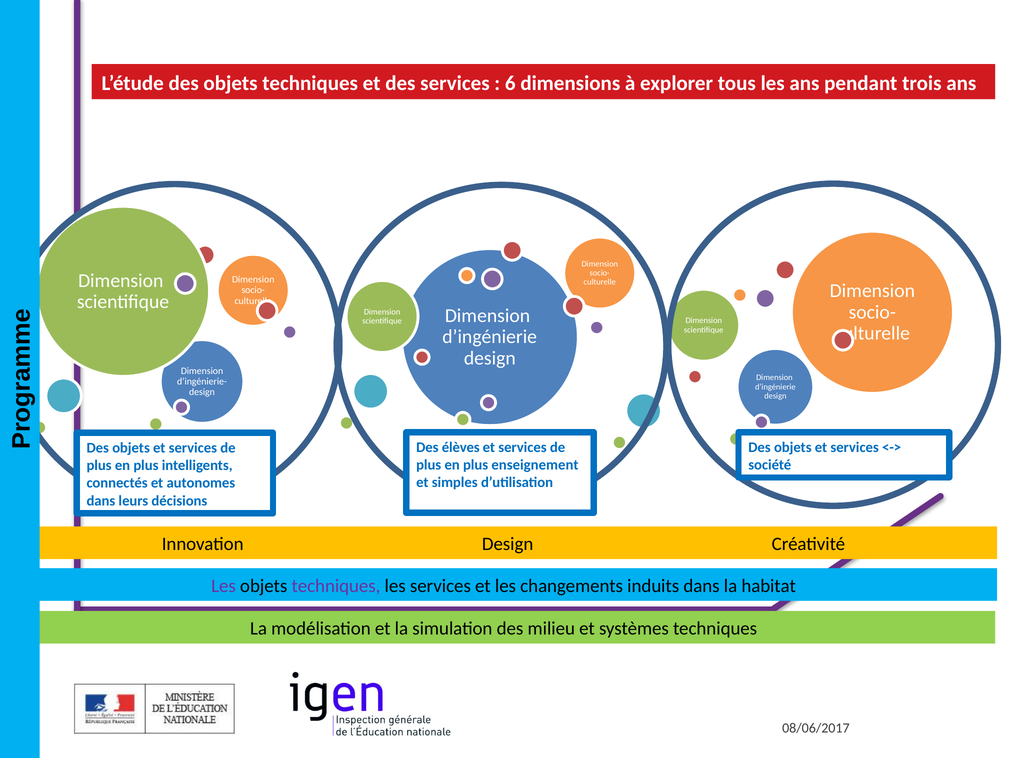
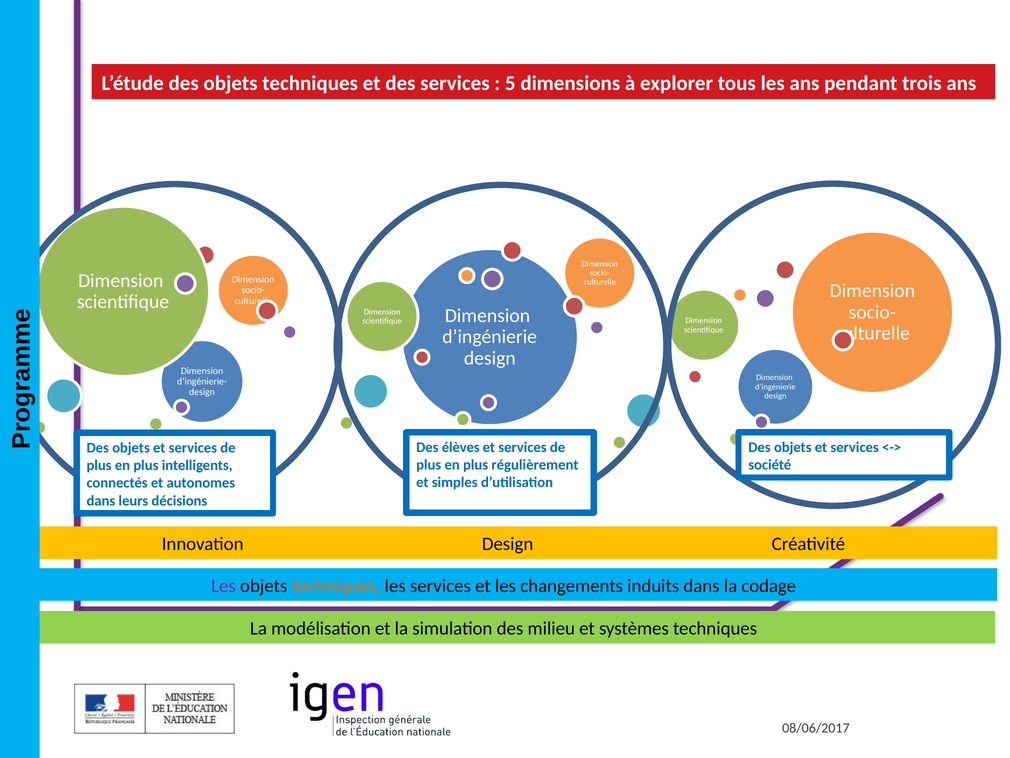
6: 6 -> 5
enseignement: enseignement -> régulièrement
techniques at (336, 585) colour: purple -> orange
habitat: habitat -> codage
